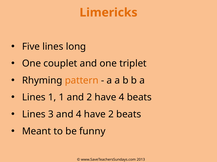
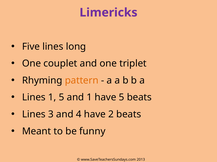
Limericks colour: orange -> purple
1 1: 1 -> 5
and 2: 2 -> 1
have 4: 4 -> 5
